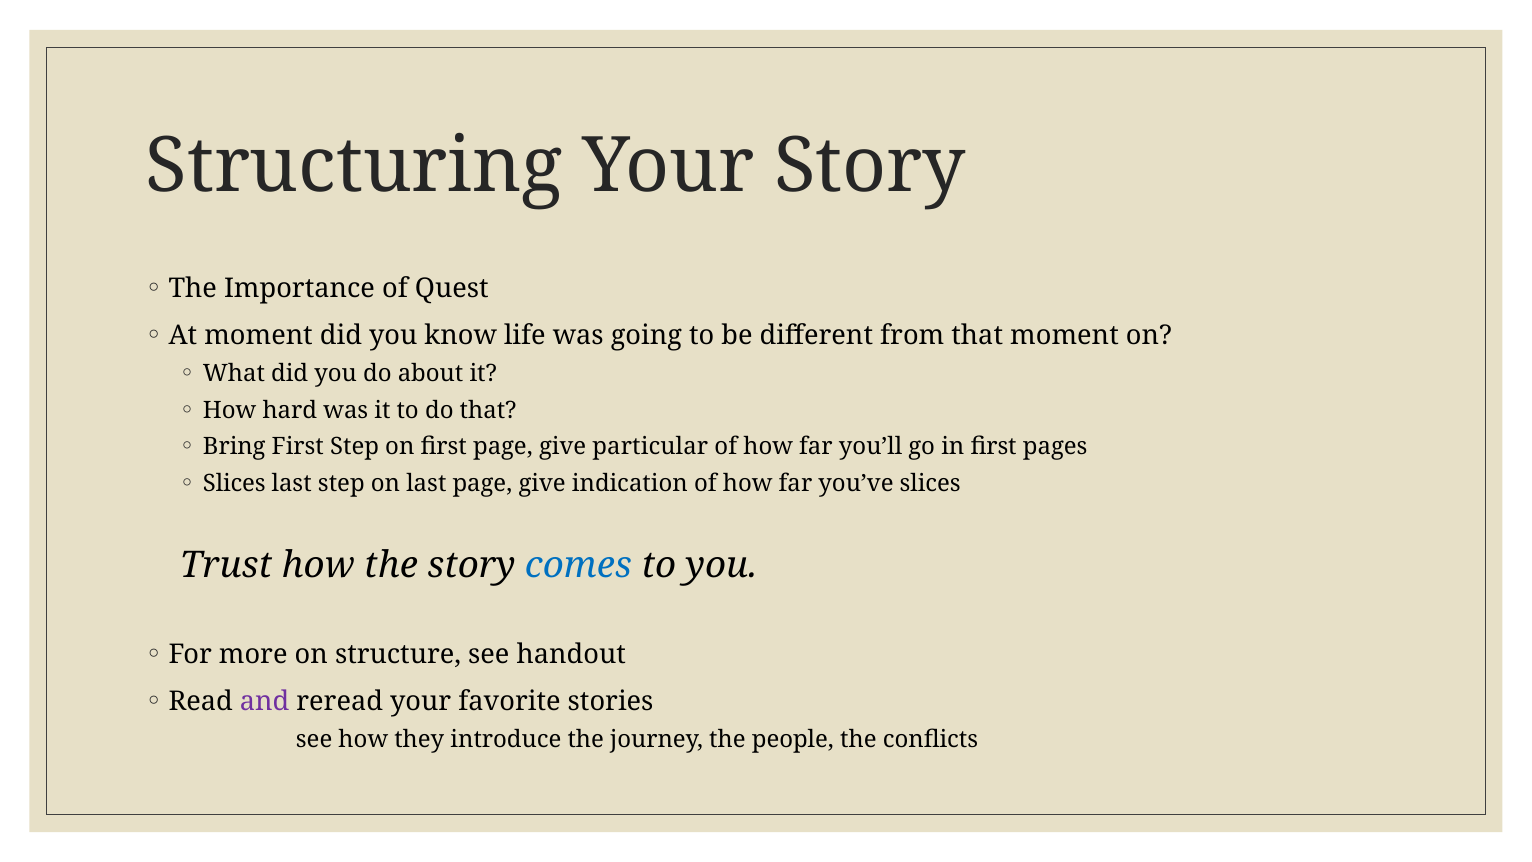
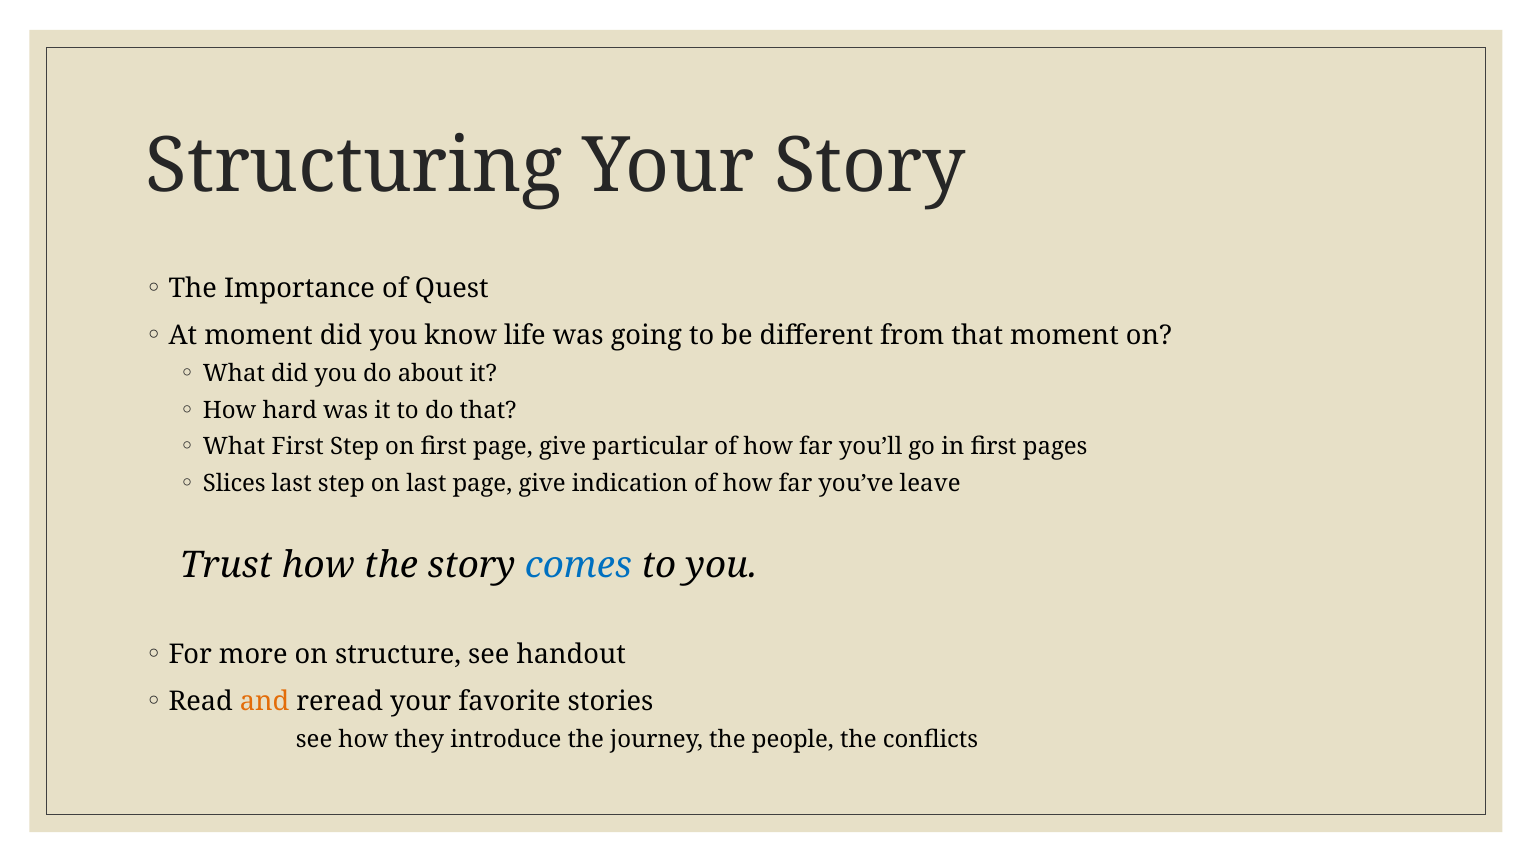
Bring at (234, 447): Bring -> What
you’ve slices: slices -> leave
and colour: purple -> orange
